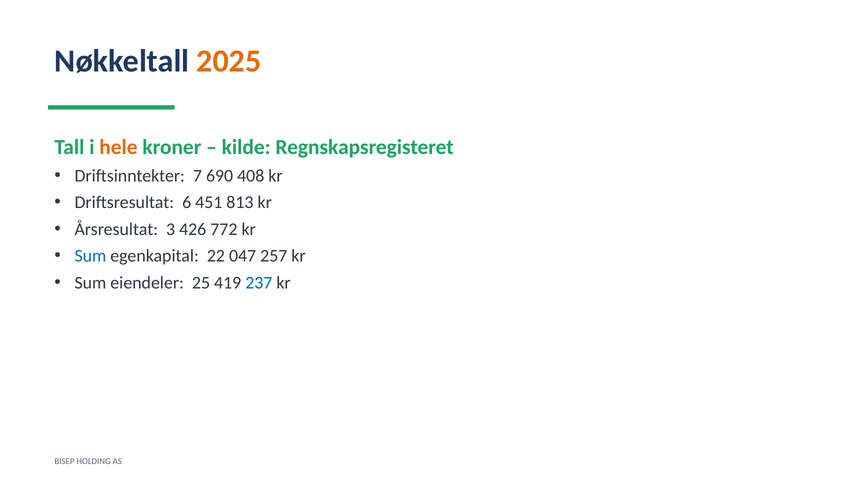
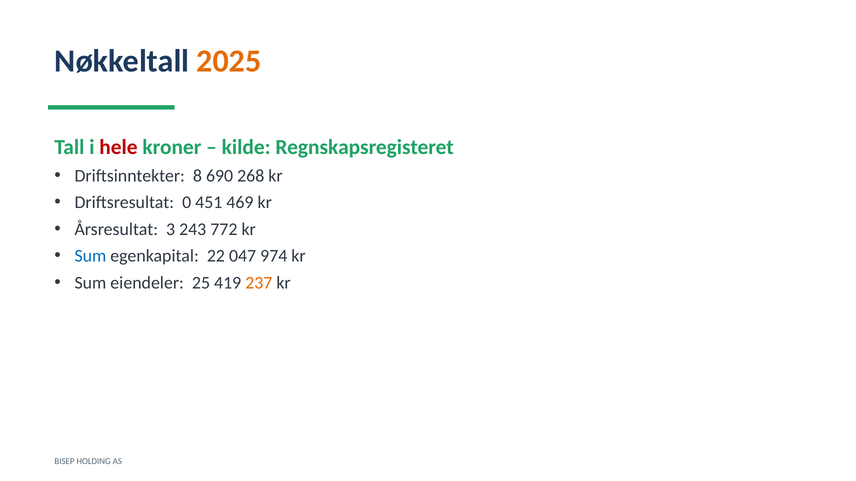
hele colour: orange -> red
7: 7 -> 8
408: 408 -> 268
6: 6 -> 0
813: 813 -> 469
426: 426 -> 243
257: 257 -> 974
237 colour: blue -> orange
